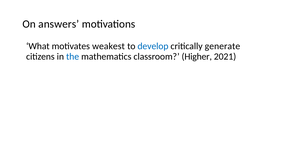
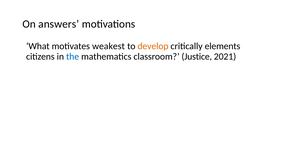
develop colour: blue -> orange
generate: generate -> elements
Higher: Higher -> Justice
